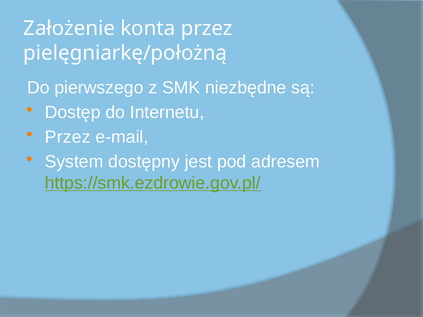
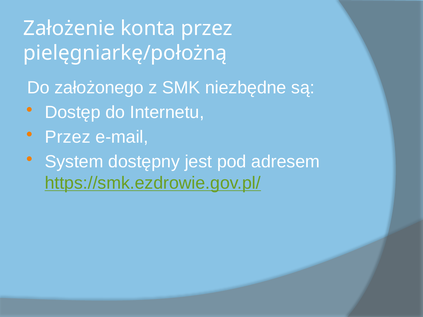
pierwszego: pierwszego -> założonego
